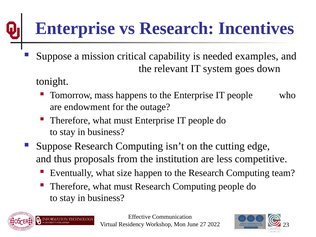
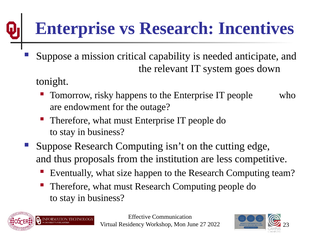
examples: examples -> anticipate
mass: mass -> risky
